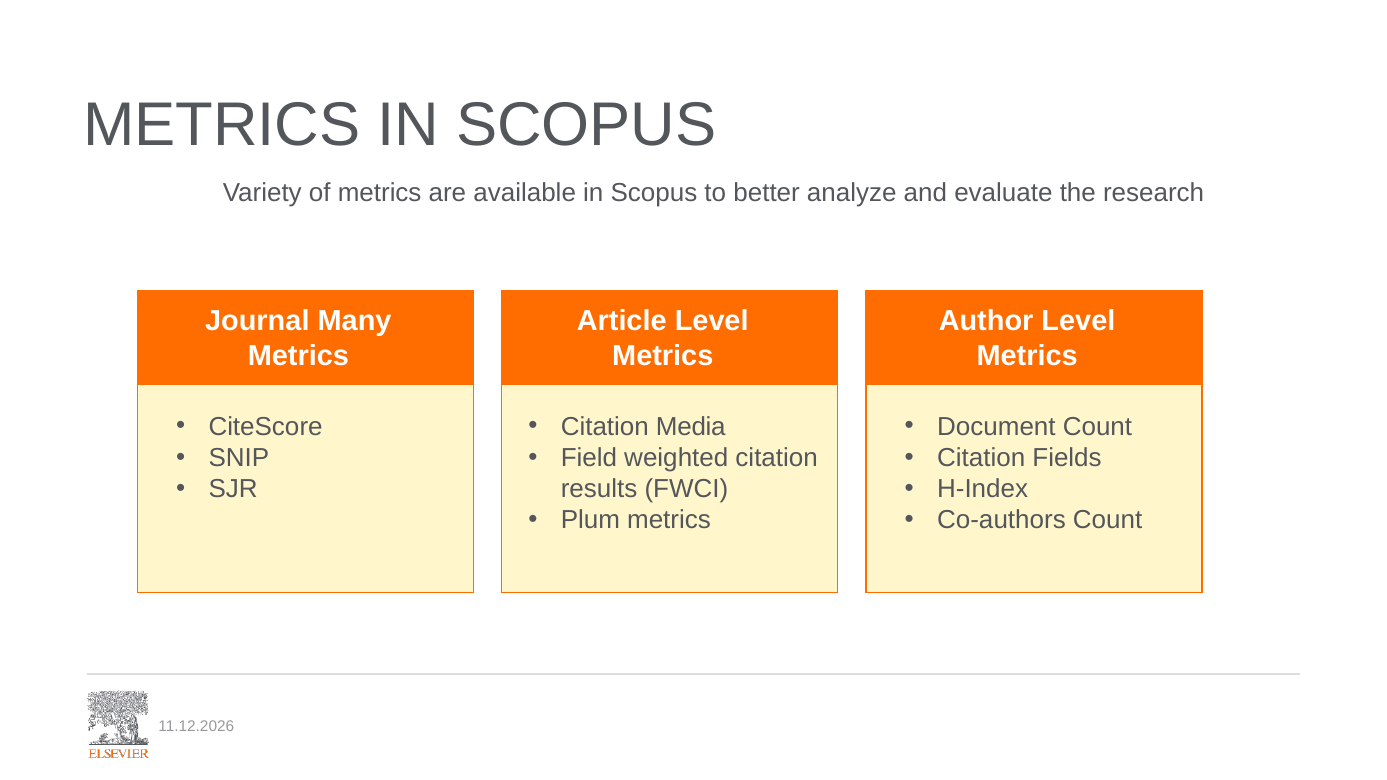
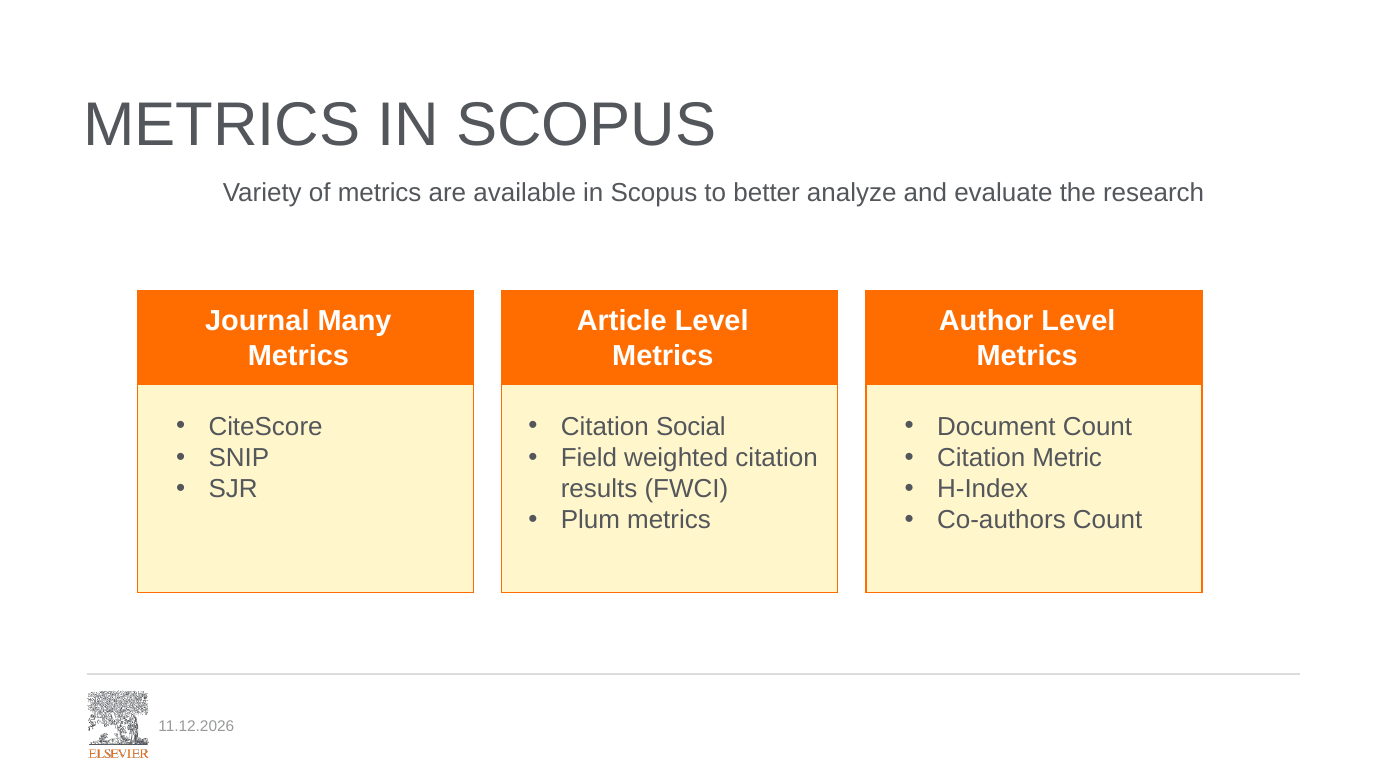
Media: Media -> Social
Fields: Fields -> Metric
